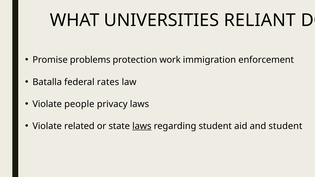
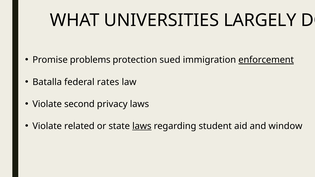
RELIANT: RELIANT -> LARGELY
work: work -> sued
enforcement underline: none -> present
people: people -> second
and student: student -> window
